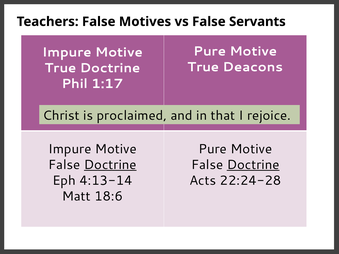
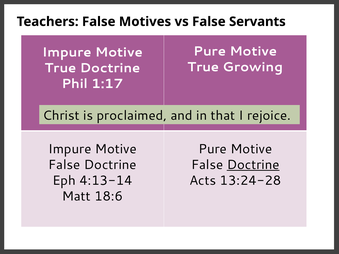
Deacons: Deacons -> Growing
Doctrine at (110, 165) underline: present -> none
22:24-28: 22:24-28 -> 13:24-28
